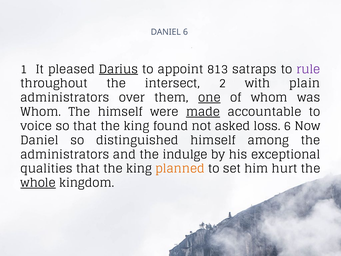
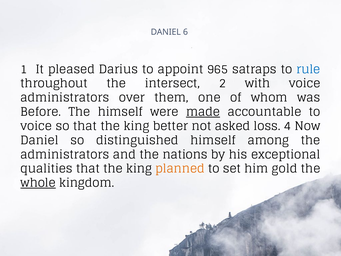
Darius underline: present -> none
813: 813 -> 965
rule colour: purple -> blue
with plain: plain -> voice
one underline: present -> none
Whom at (41, 112): Whom -> Before
found: found -> better
loss 6: 6 -> 4
indulge: indulge -> nations
hurt: hurt -> gold
